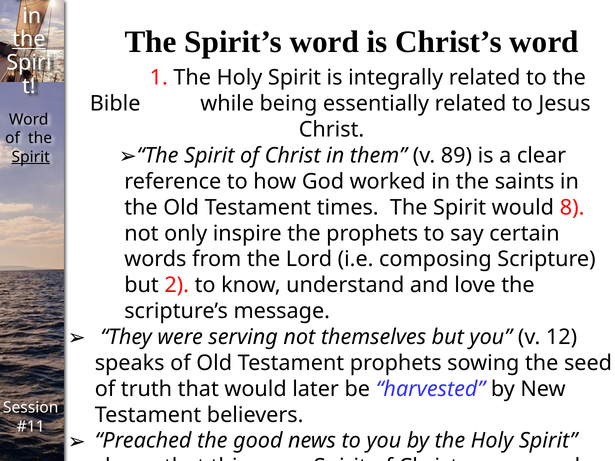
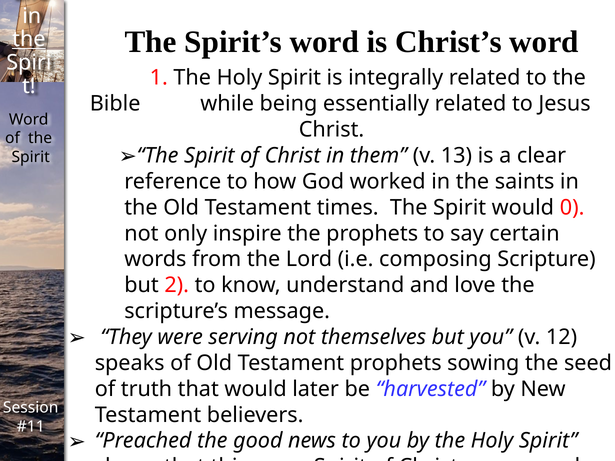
89: 89 -> 13
Spirit at (31, 157) underline: present -> none
8: 8 -> 0
